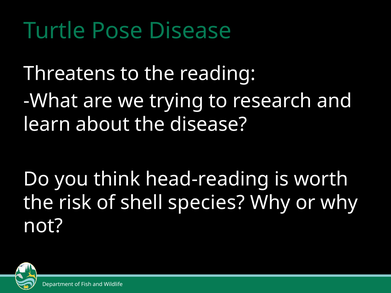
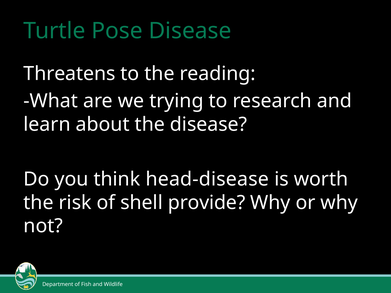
head-reading: head-reading -> head-disease
species: species -> provide
